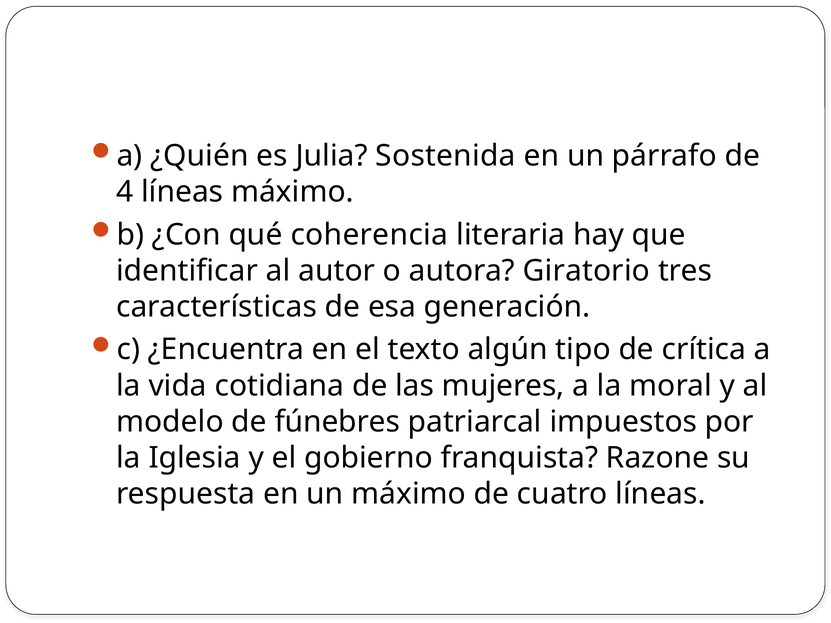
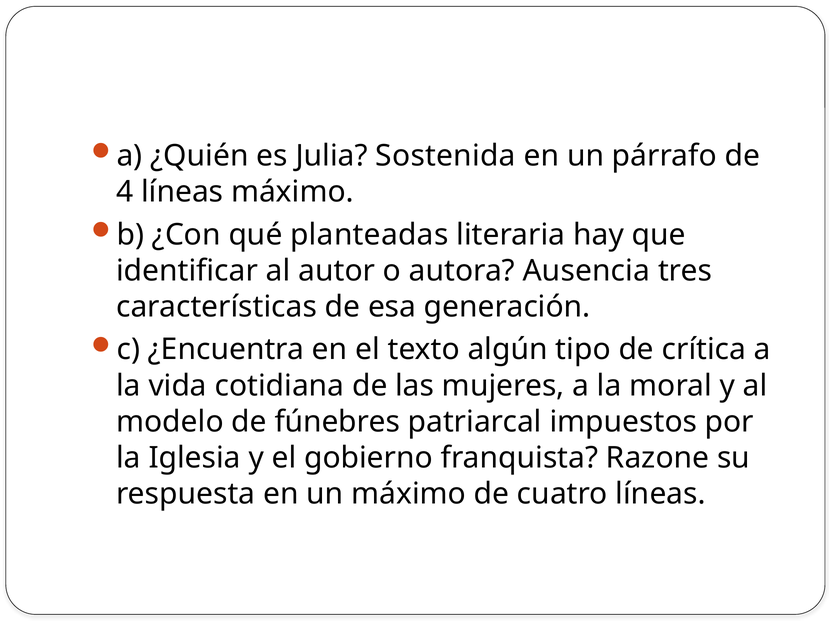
coherencia: coherencia -> planteadas
Giratorio: Giratorio -> Ausencia
